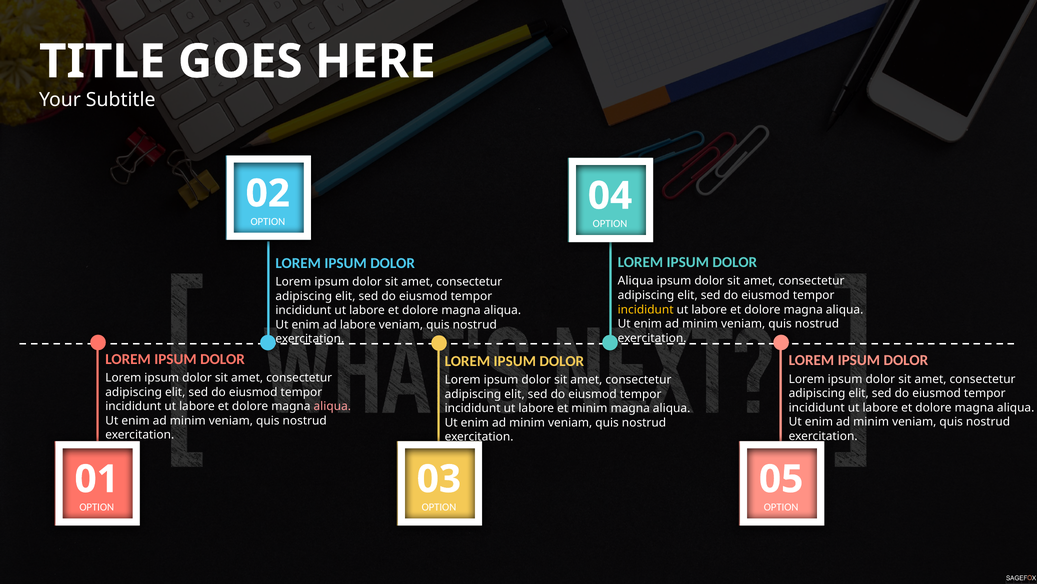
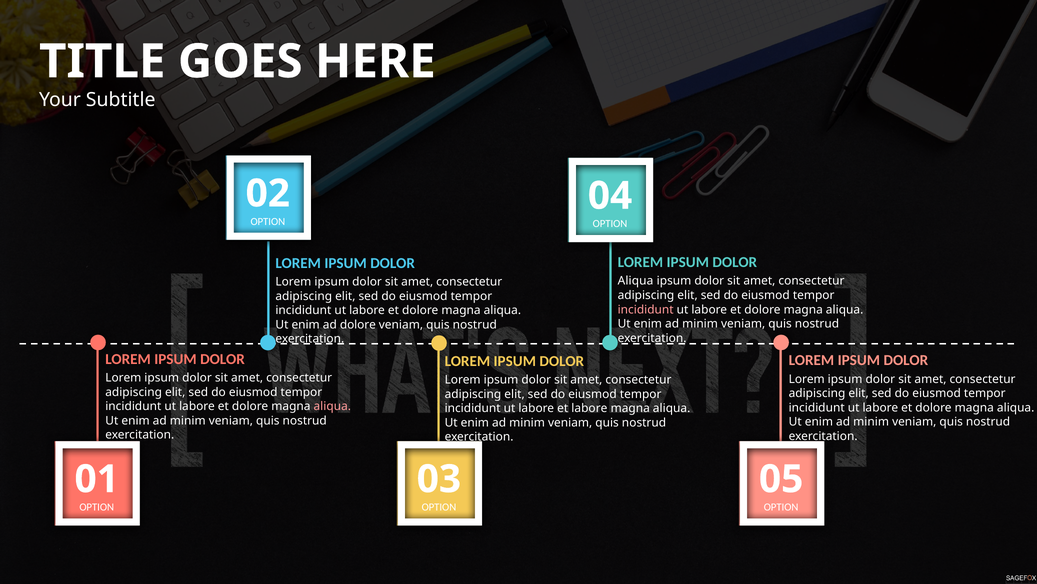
incididunt at (646, 309) colour: yellow -> pink
ad labore: labore -> dolore
et minim: minim -> labore
